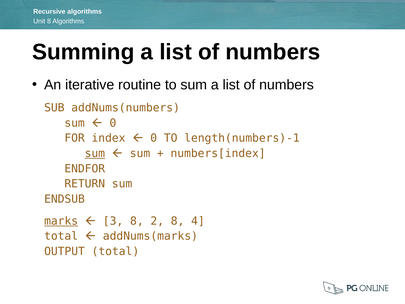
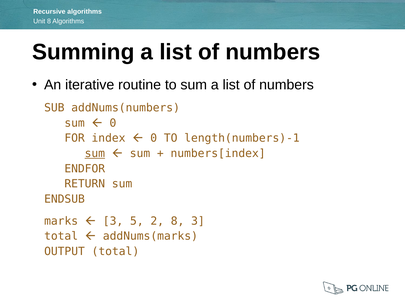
marks underline: present -> none
3 8: 8 -> 5
8 4: 4 -> 3
